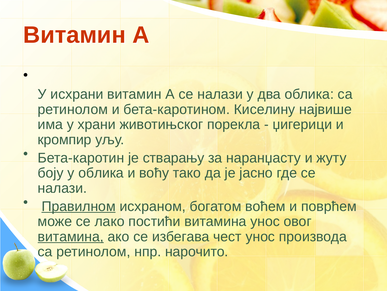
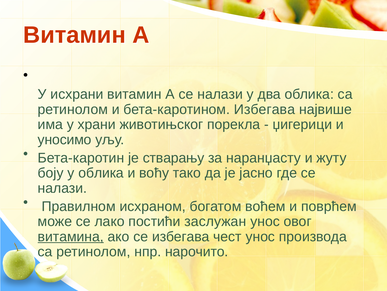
бета-каротином Киселину: Киселину -> Избегава
кромпир: кромпир -> уносимо
Правилном underline: present -> none
постићи витамина: витамина -> заслужан
